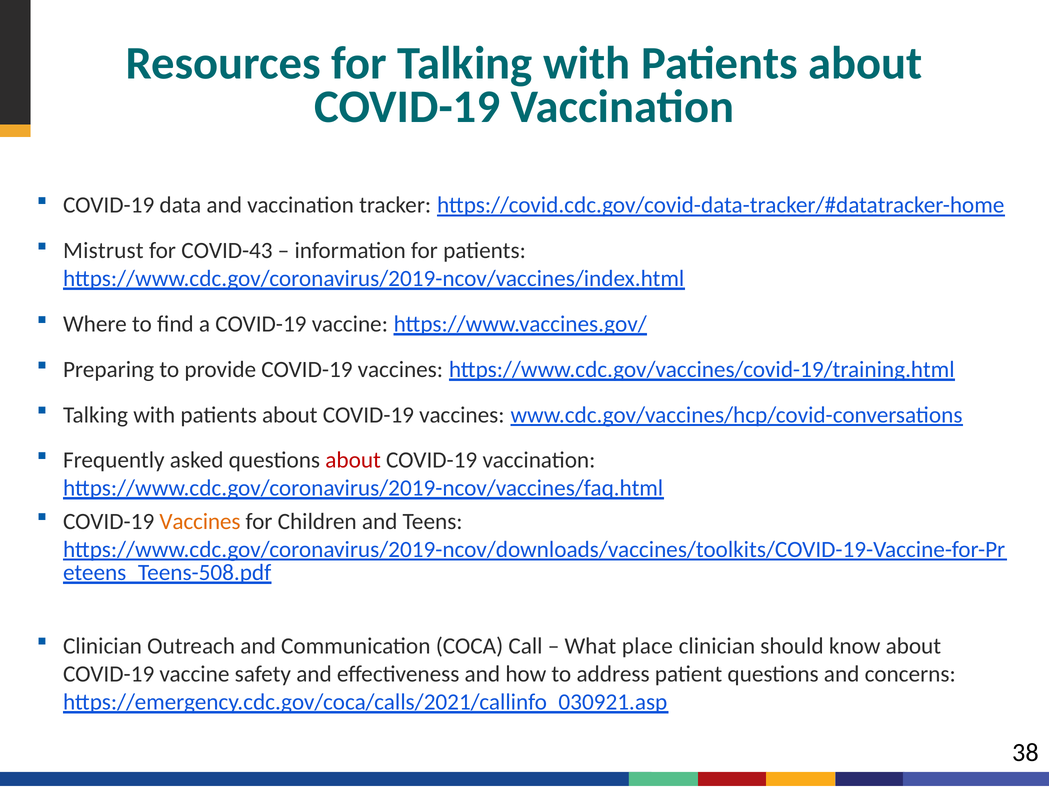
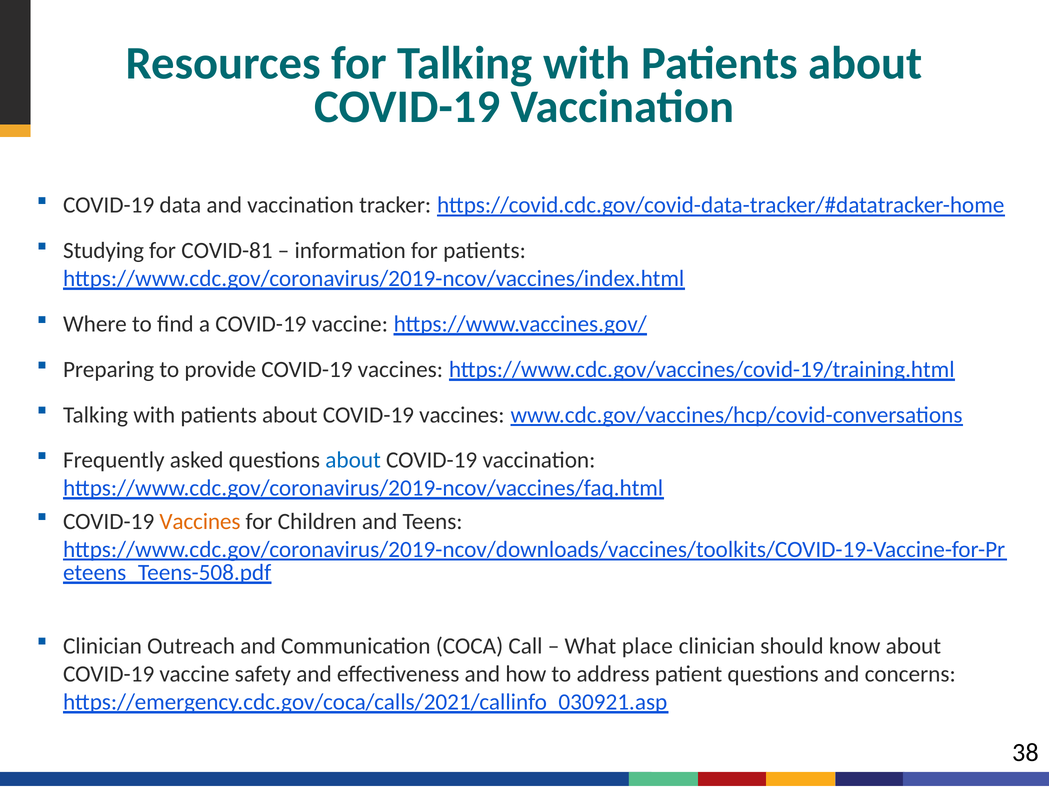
Mistrust: Mistrust -> Studying
COVID-43: COVID-43 -> COVID-81
about at (353, 460) colour: red -> blue
